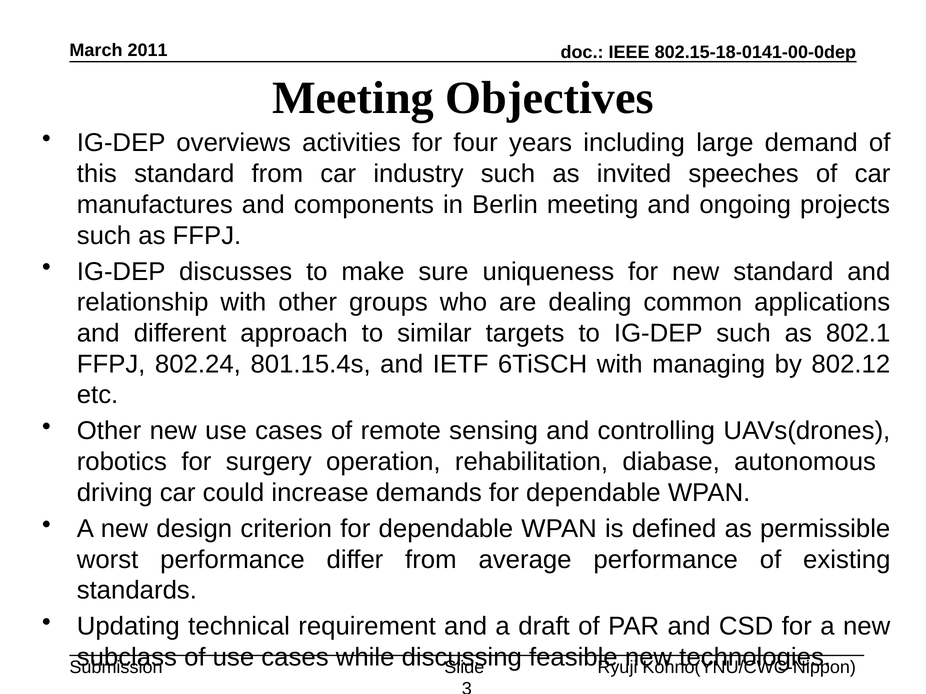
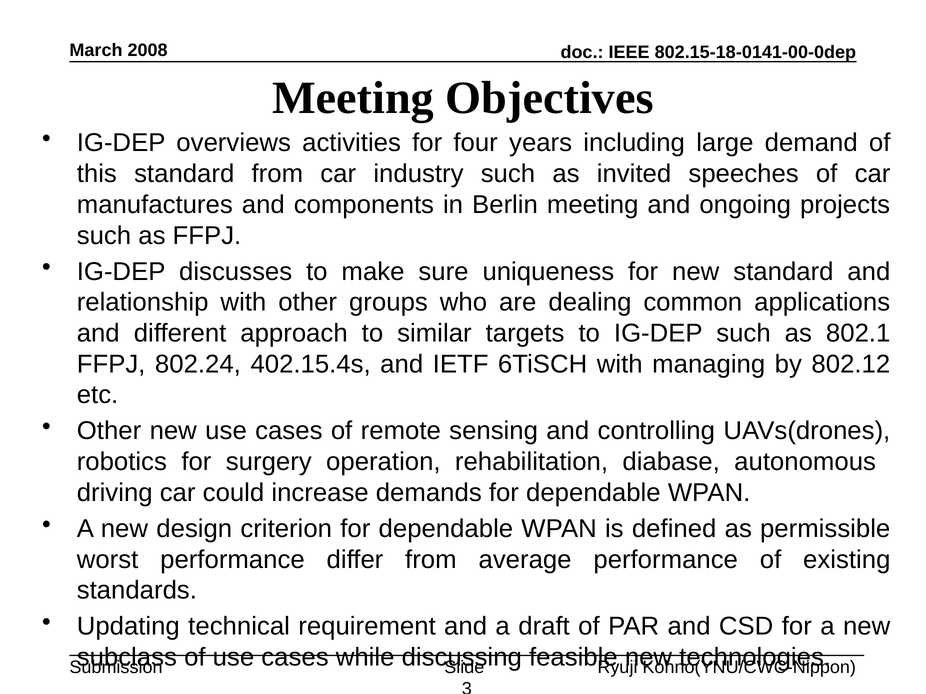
2011: 2011 -> 2008
801.15.4s: 801.15.4s -> 402.15.4s
